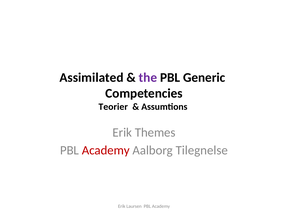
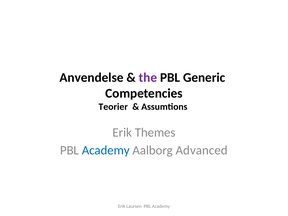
Assimilated: Assimilated -> Anvendelse
Academy at (106, 150) colour: red -> blue
Tilegnelse: Tilegnelse -> Advanced
